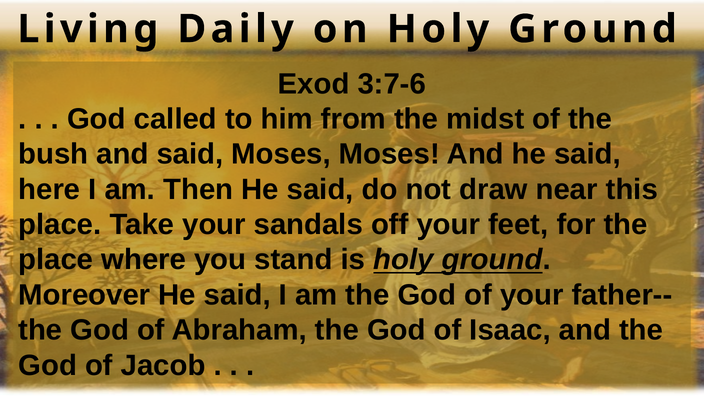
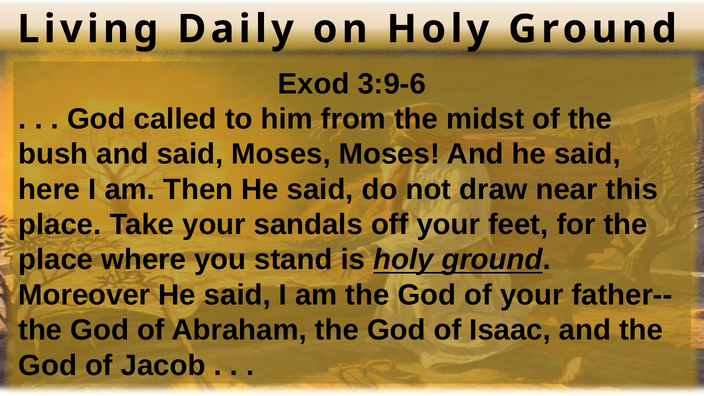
3:7-6: 3:7-6 -> 3:9-6
